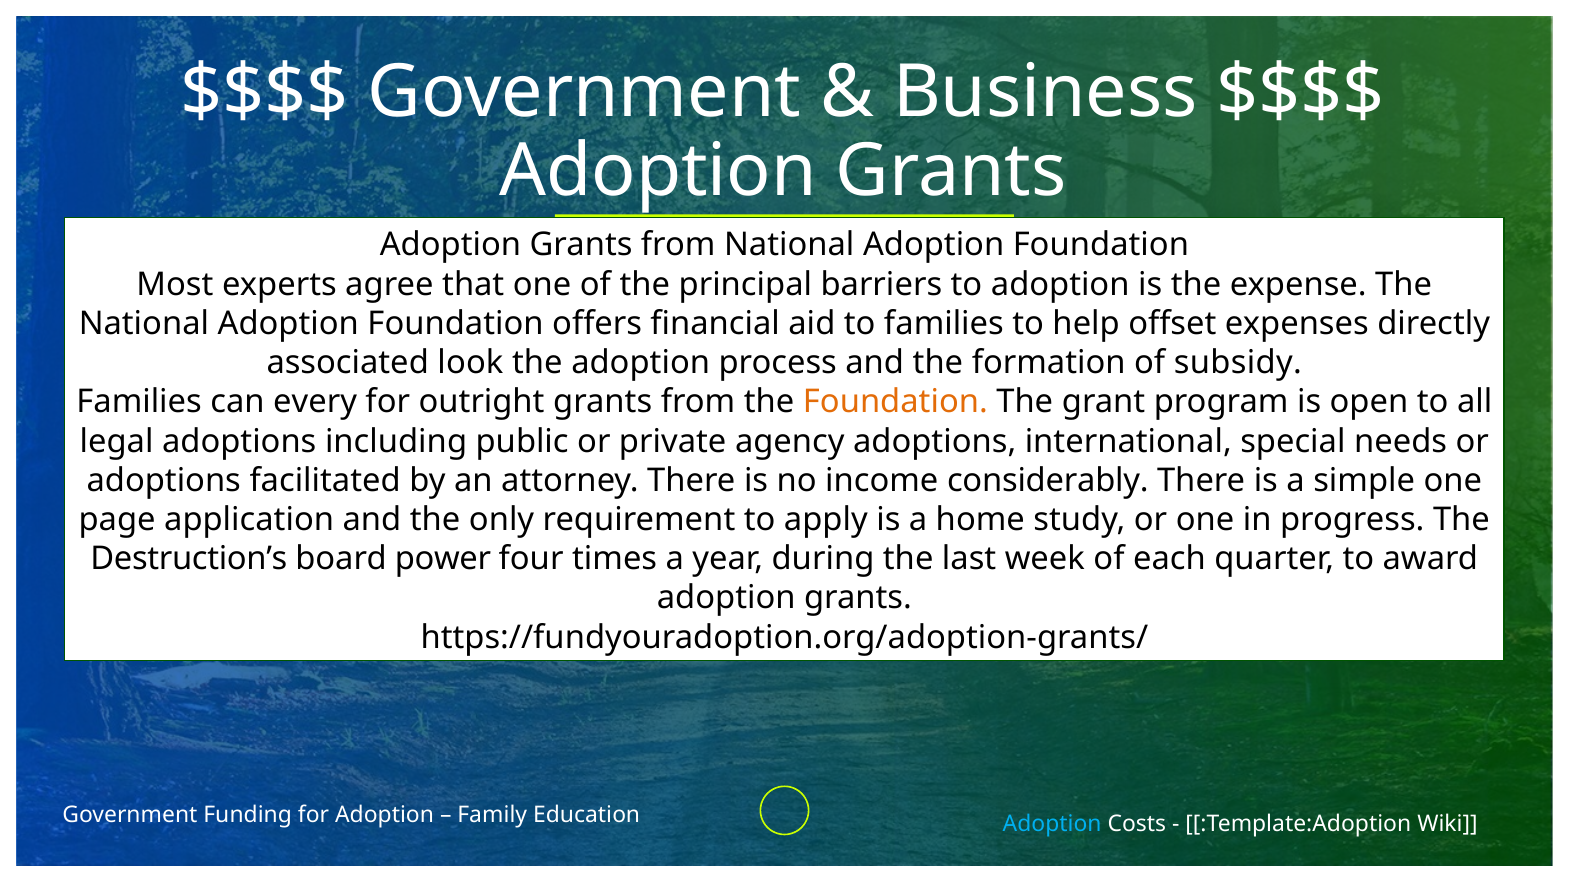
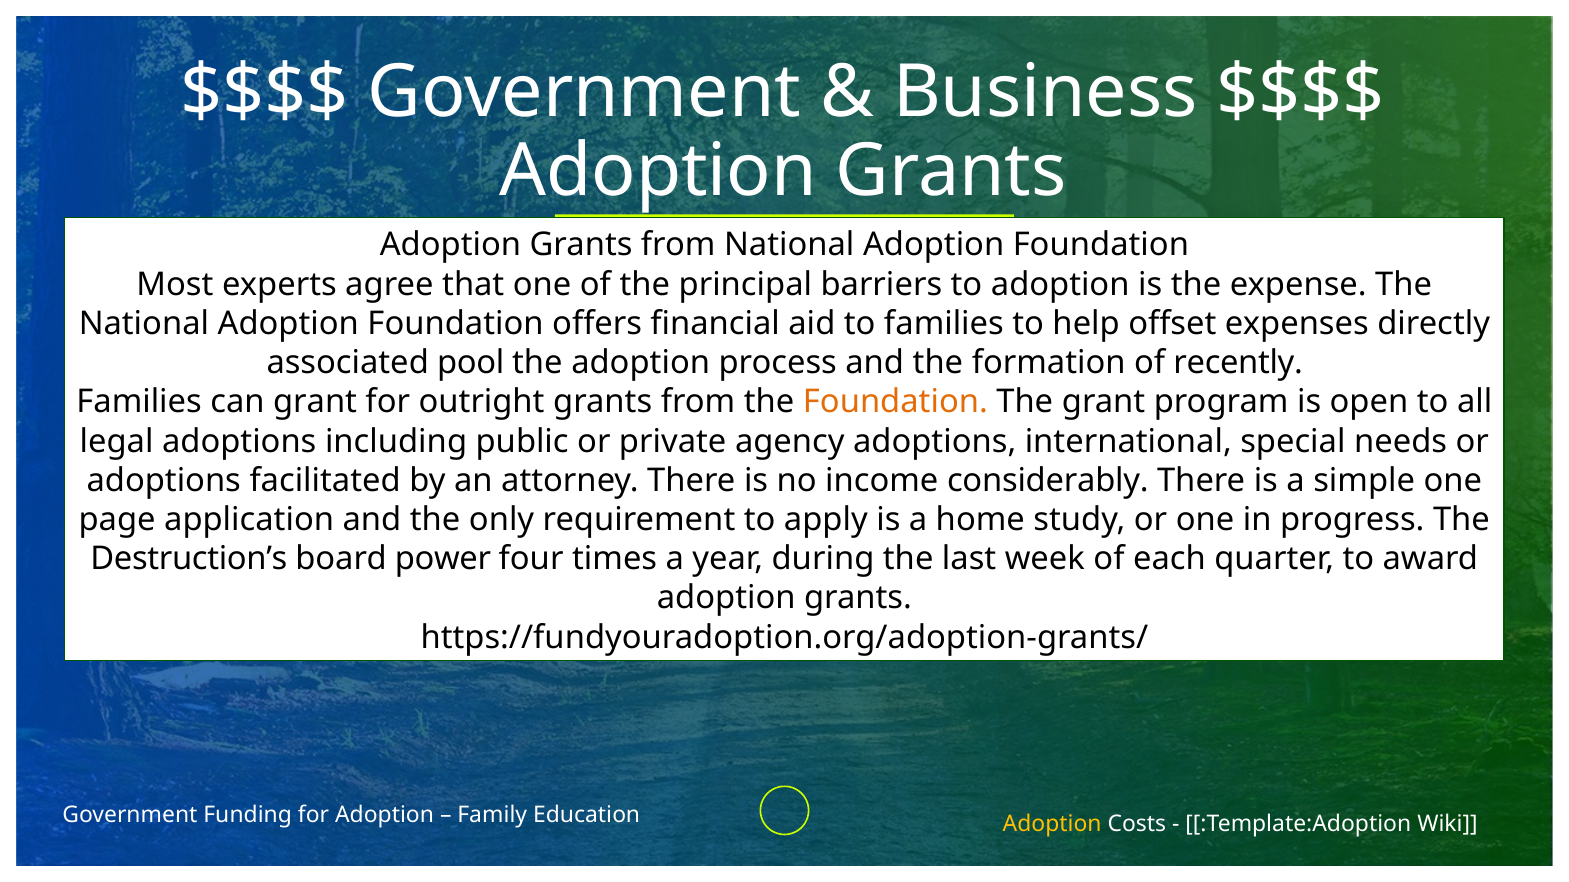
look: look -> pool
subsidy: subsidy -> recently
can every: every -> grant
Adoption at (1052, 824) colour: light blue -> yellow
